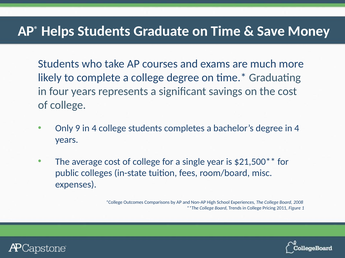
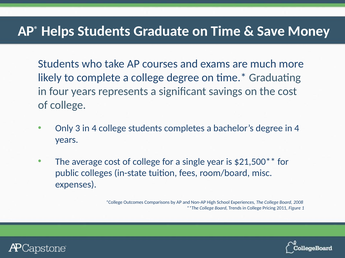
9: 9 -> 3
